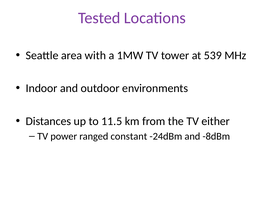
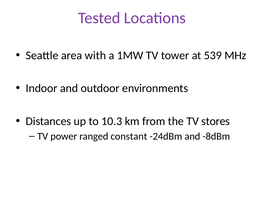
11.5: 11.5 -> 10.3
either: either -> stores
